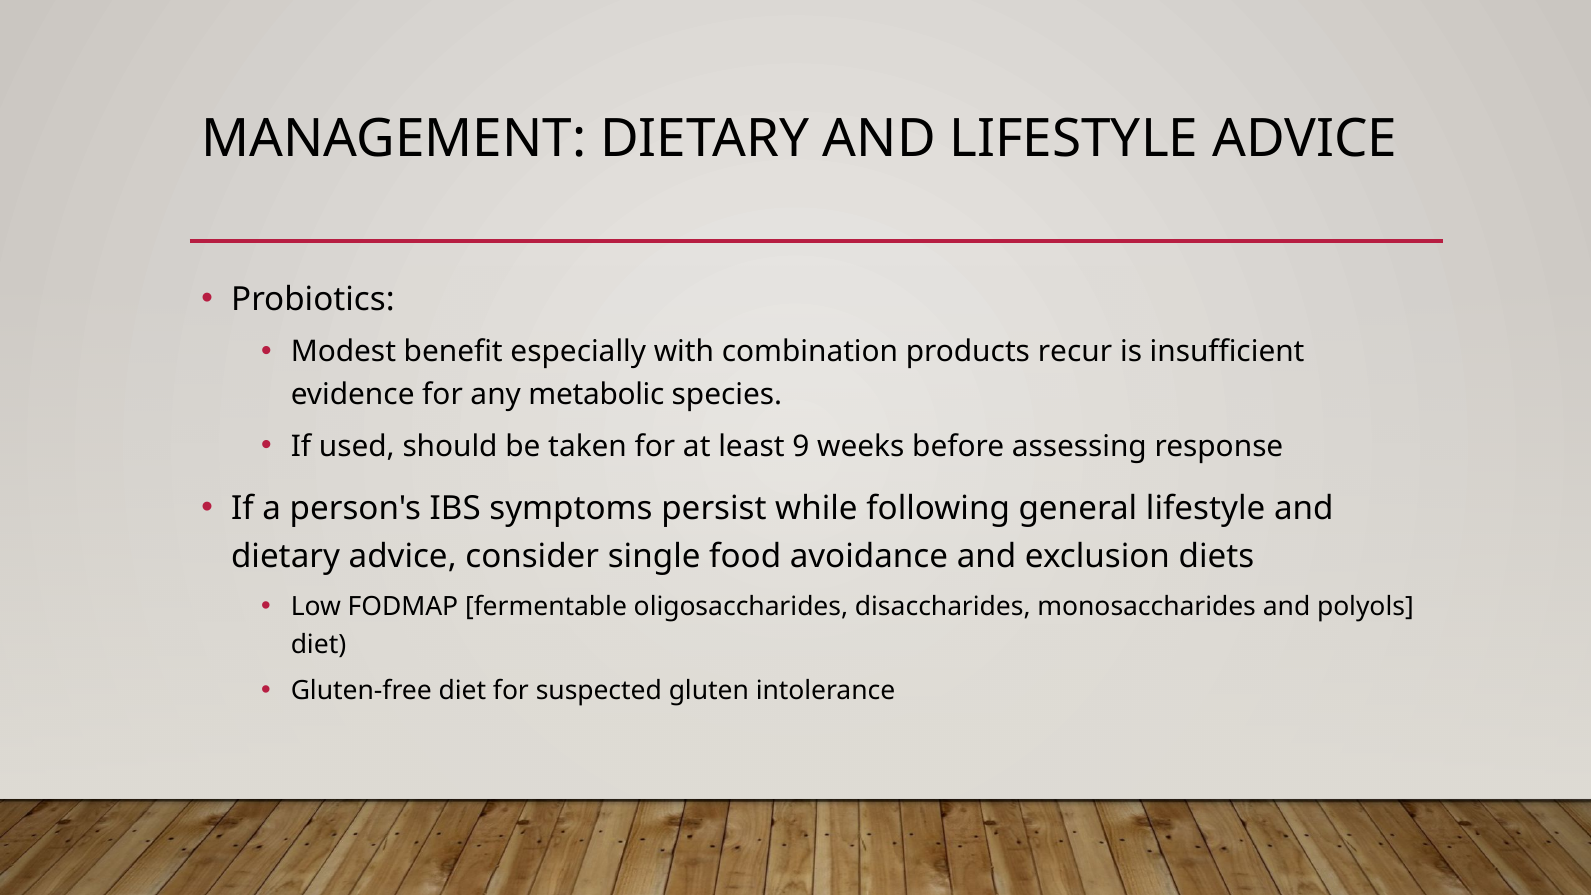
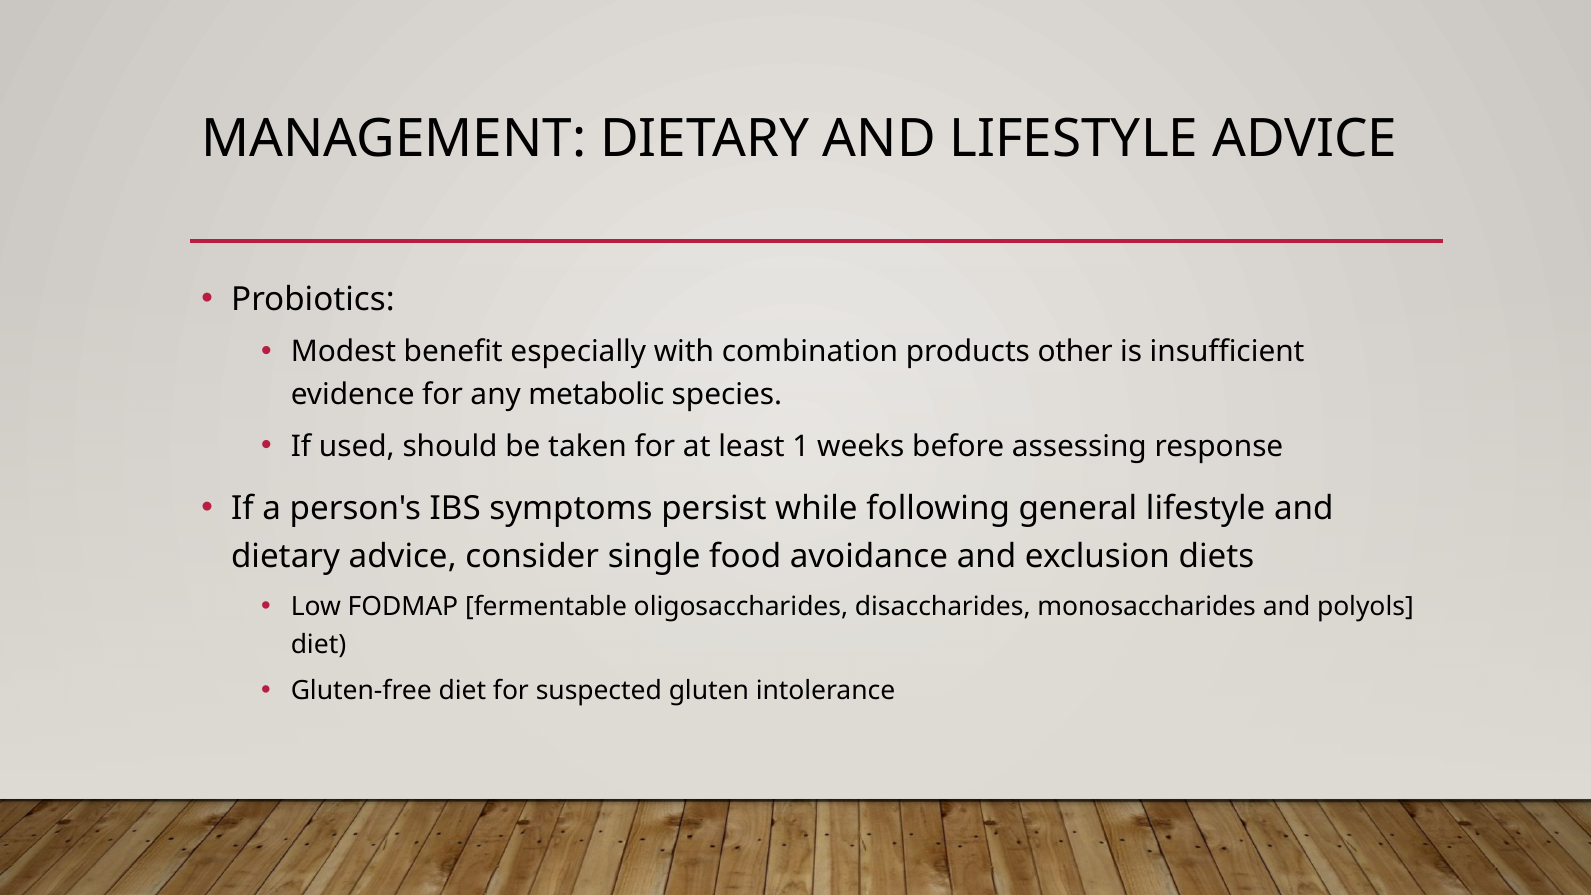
recur: recur -> other
9: 9 -> 1
